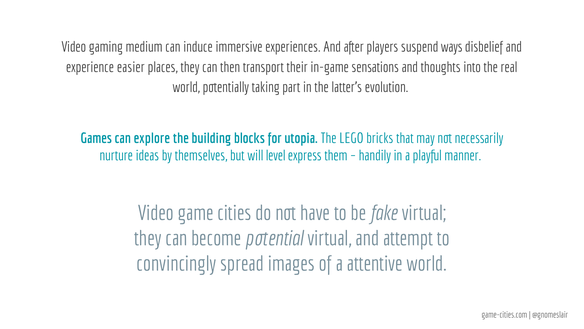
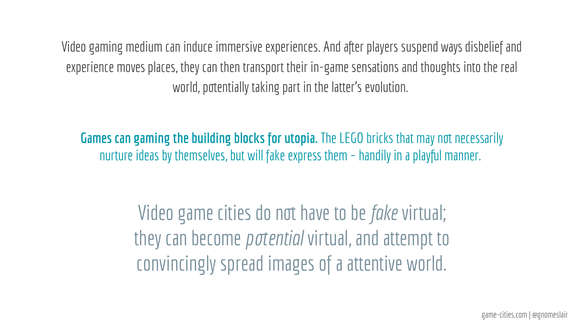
easier: easier -> moves
can explore: explore -> gaming
will level: level -> fake
